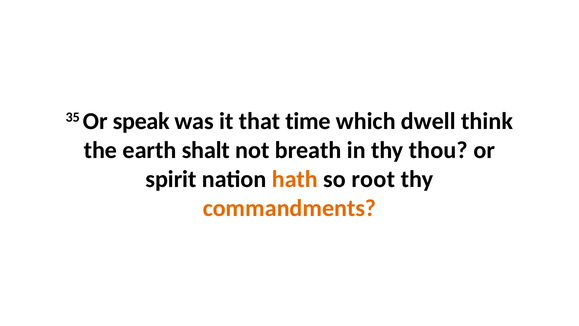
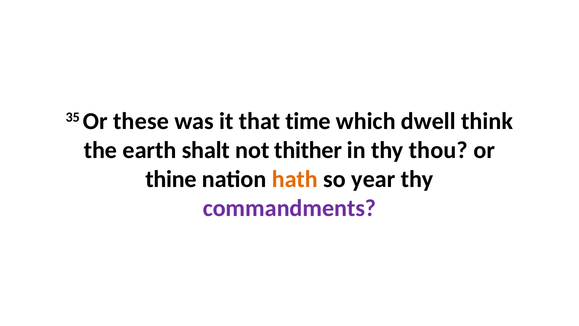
speak: speak -> these
breath: breath -> thither
spirit: spirit -> thine
root: root -> year
commandments colour: orange -> purple
